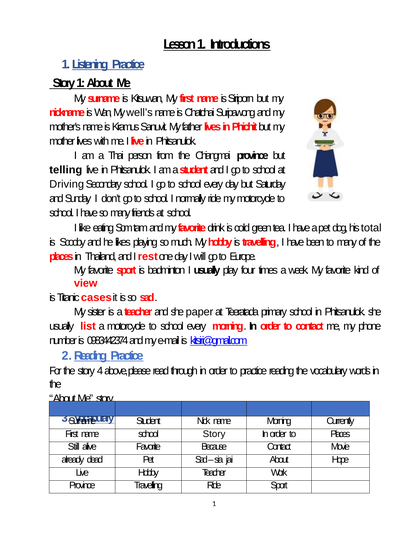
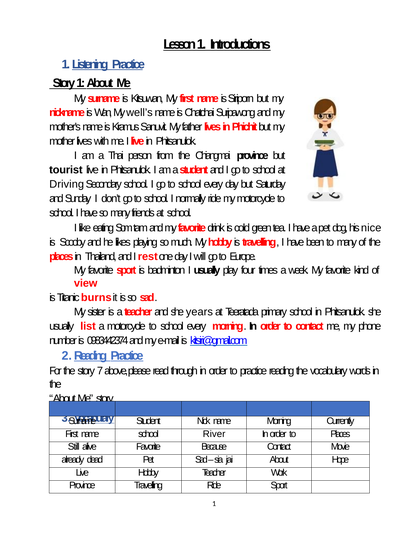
telling: telling -> tourist
total: total -> nice
cases: cases -> burns
paper: paper -> years
4: 4 -> 7
school Story: Story -> River
